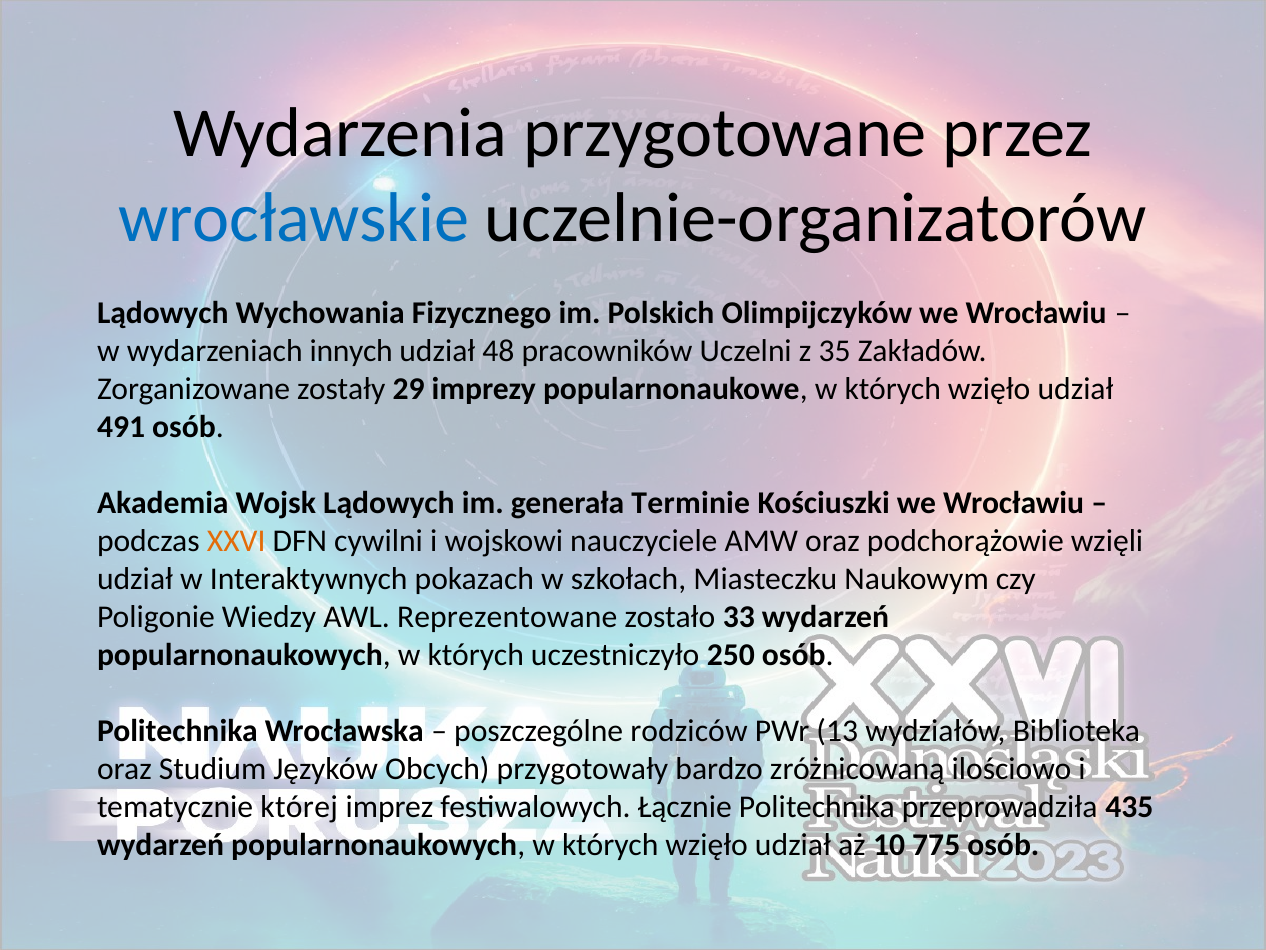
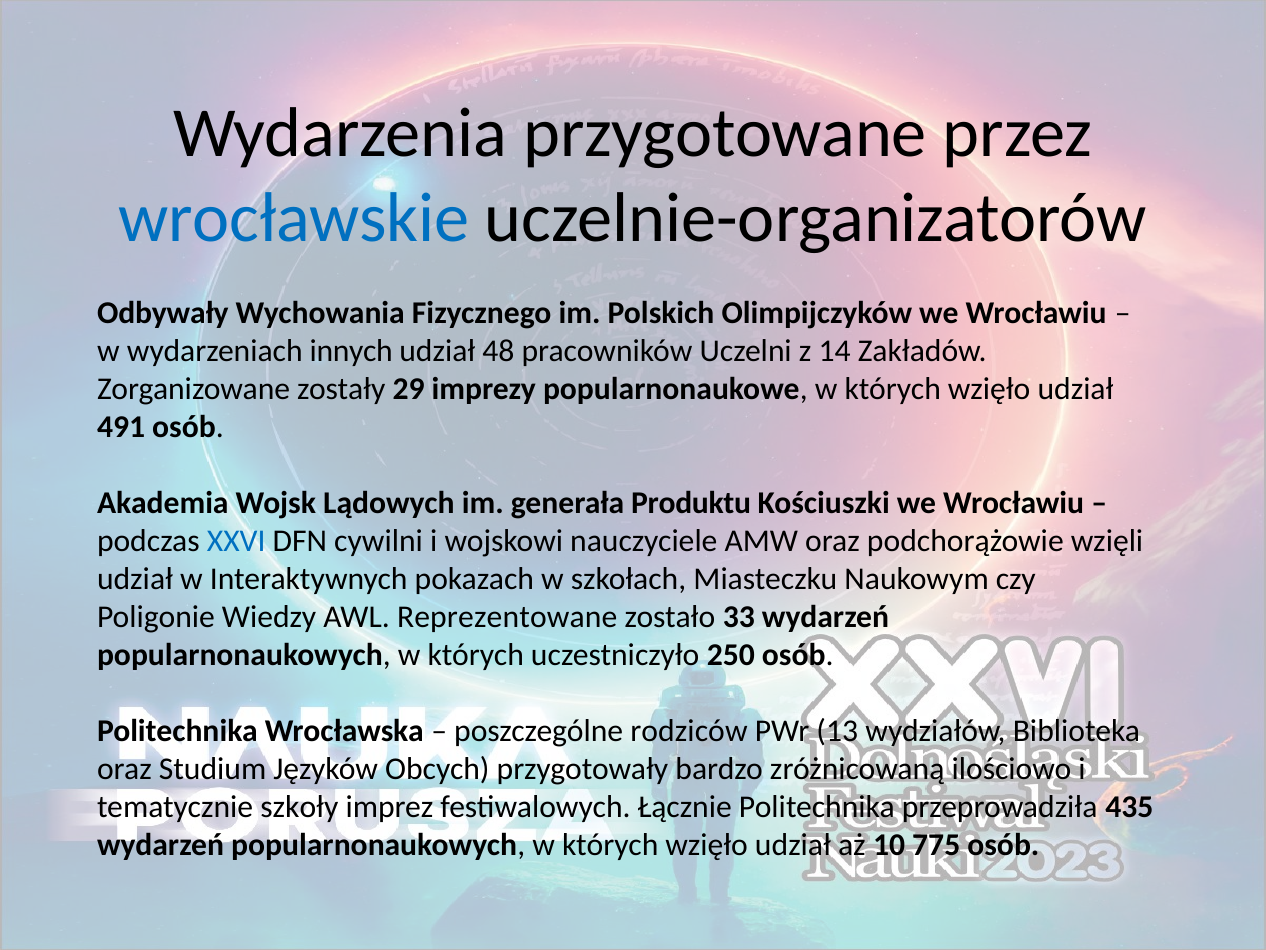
Lądowych at (163, 313): Lądowych -> Odbywały
35: 35 -> 14
Terminie: Terminie -> Produktu
XXVI colour: orange -> blue
której: której -> szkoły
